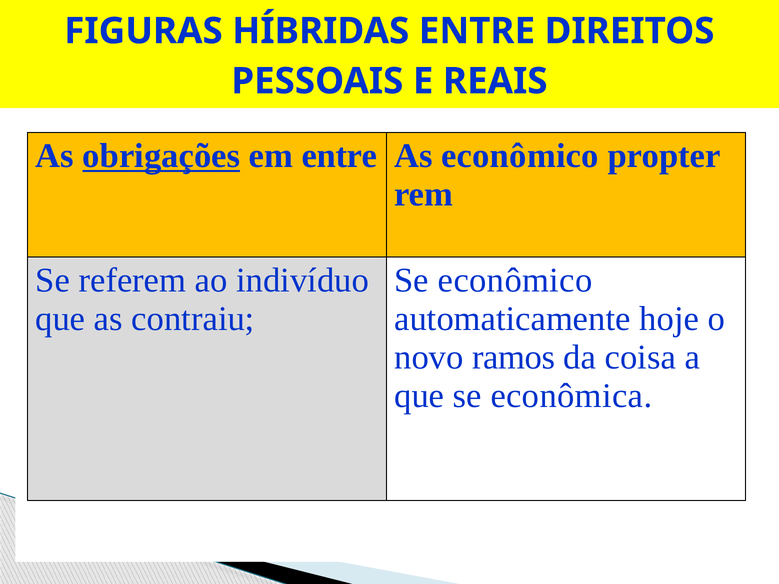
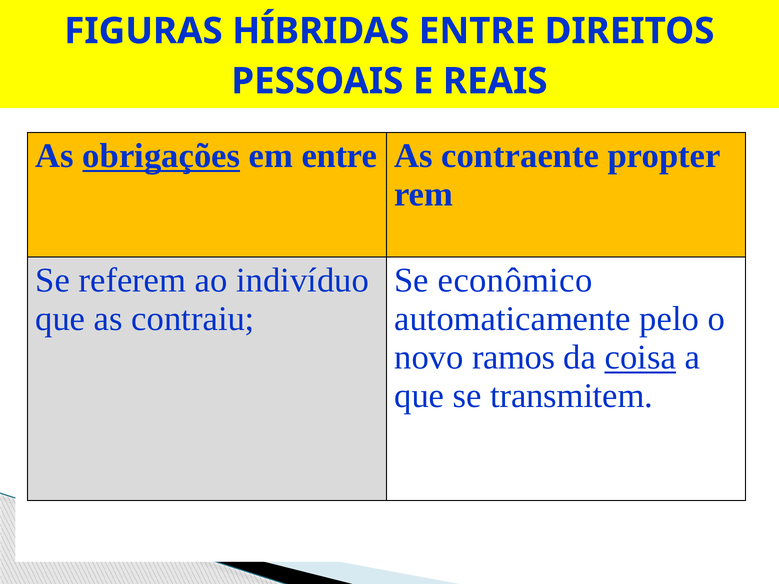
As econômico: econômico -> contraente
hoje: hoje -> pelo
coisa underline: none -> present
econômica: econômica -> transmitem
